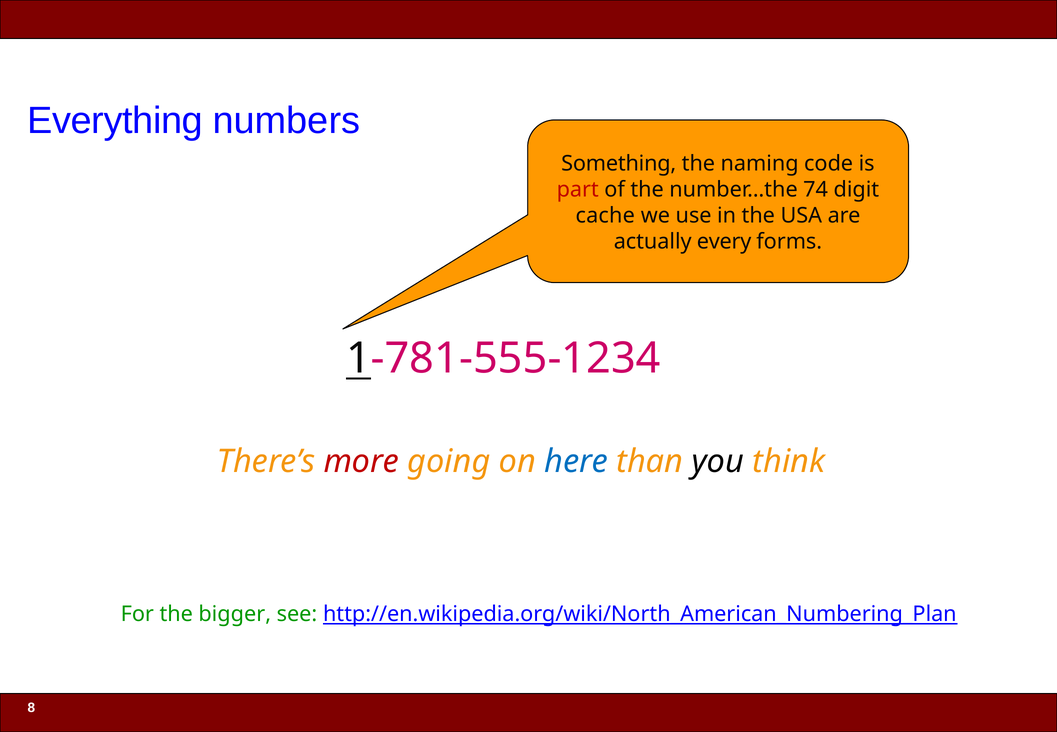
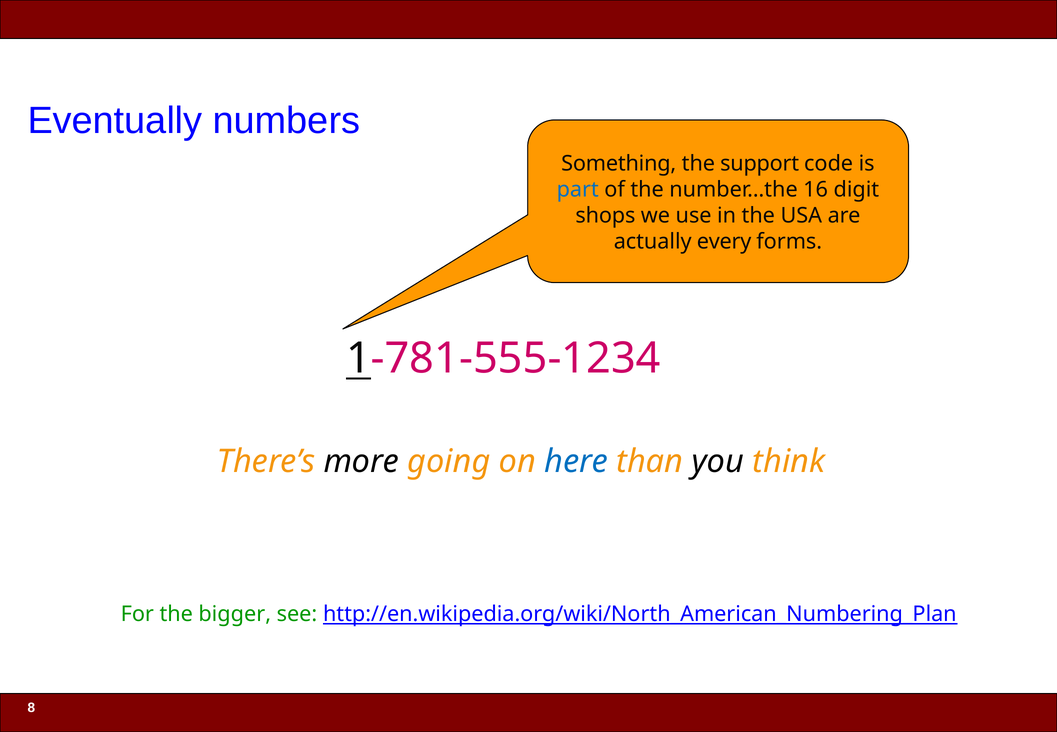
Everything: Everything -> Eventually
naming: naming -> support
part colour: red -> blue
74: 74 -> 16
cache: cache -> shops
more colour: red -> black
